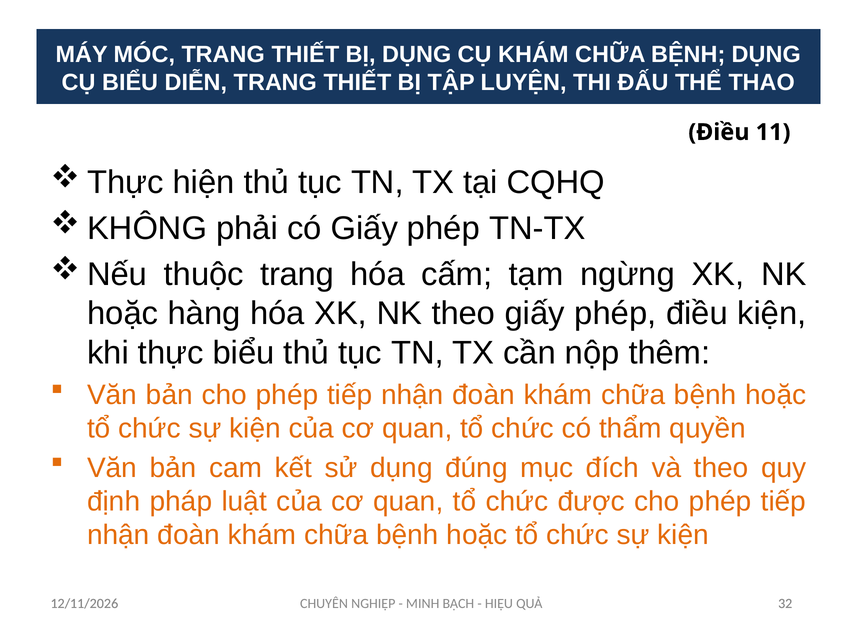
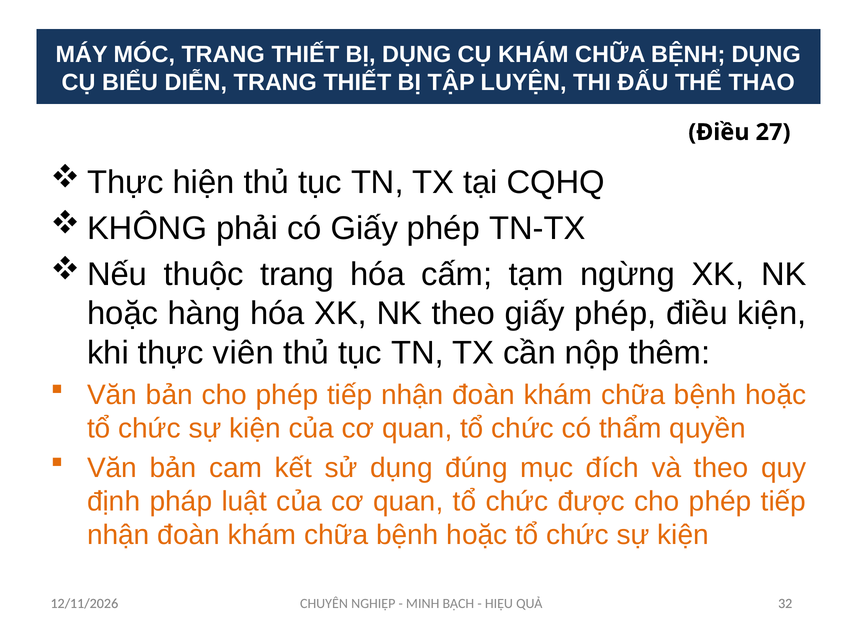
11: 11 -> 27
thực biểu: biểu -> viên
